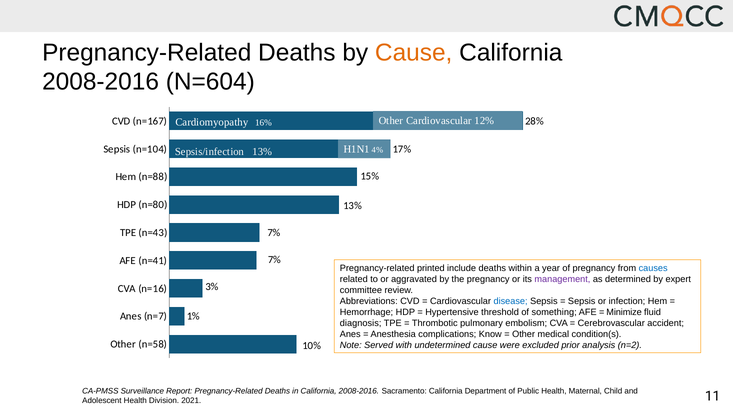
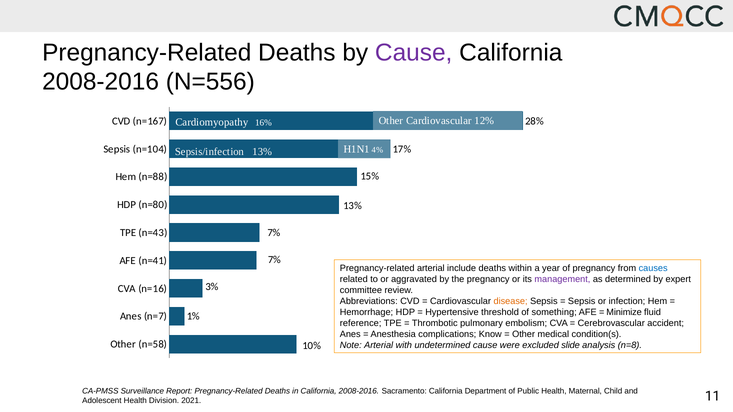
Cause at (414, 53) colour: orange -> purple
N=604: N=604 -> N=556
Pregnancy-related printed: printed -> arterial
disease colour: blue -> orange
diagnosis: diagnosis -> reference
Note Served: Served -> Arterial
prior: prior -> slide
n=2: n=2 -> n=8
